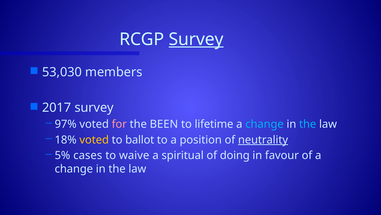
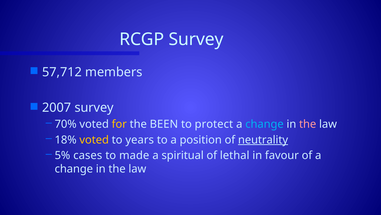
Survey at (196, 39) underline: present -> none
53,030: 53,030 -> 57,712
2017: 2017 -> 2007
97%: 97% -> 70%
for colour: pink -> yellow
lifetime: lifetime -> protect
the at (308, 124) colour: light blue -> pink
ballot: ballot -> years
waive: waive -> made
doing: doing -> lethal
